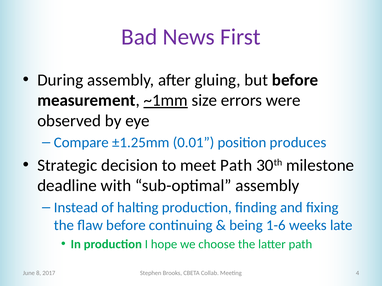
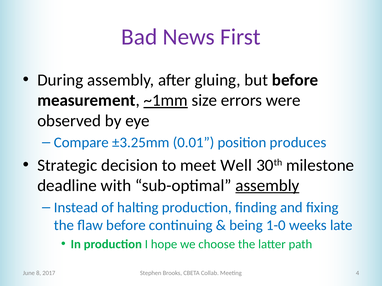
±1.25mm: ±1.25mm -> ±3.25mm
meet Path: Path -> Well
assembly at (267, 186) underline: none -> present
1-6: 1-6 -> 1-0
